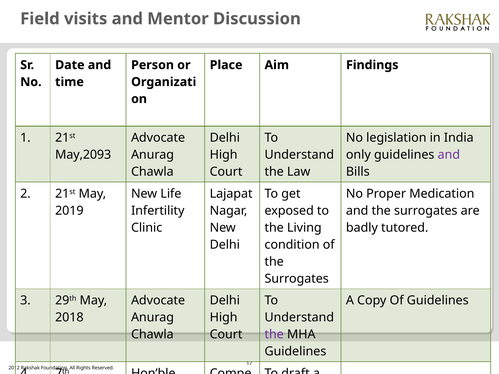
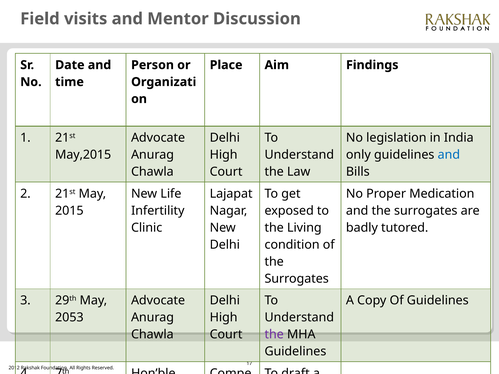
May,2093: May,2093 -> May,2015
and at (449, 155) colour: purple -> blue
2019: 2019 -> 2015
2018: 2018 -> 2053
